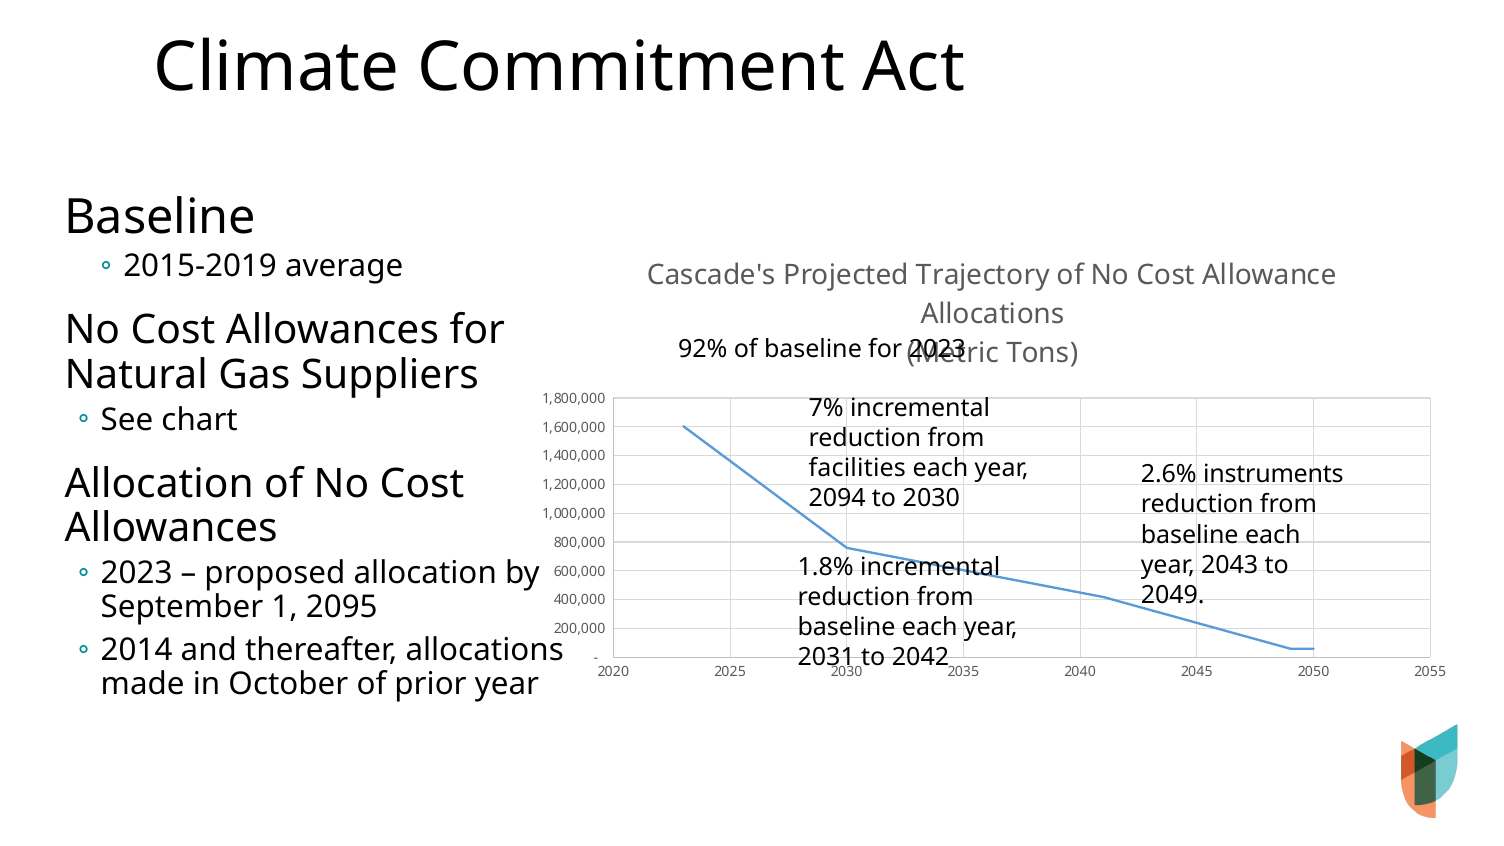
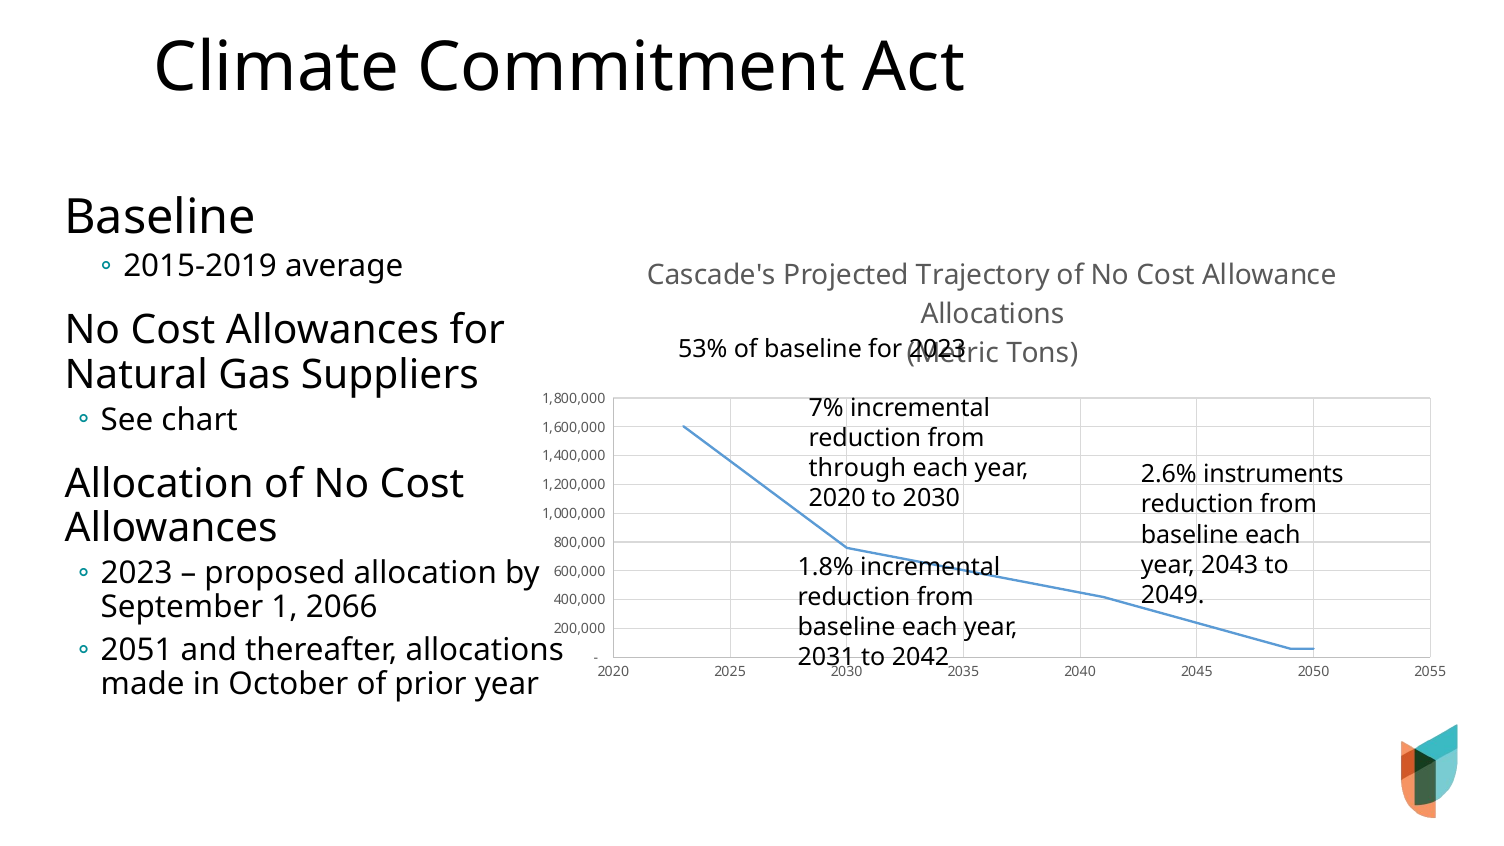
92%: 92% -> 53%
facilities: facilities -> through
2094 at (837, 498): 2094 -> 2020
2095: 2095 -> 2066
2014: 2014 -> 2051
